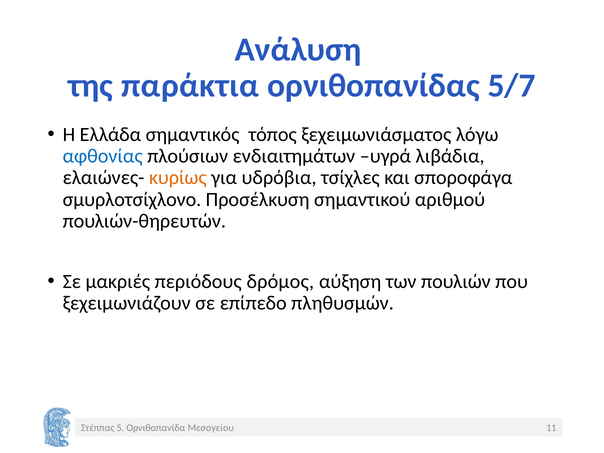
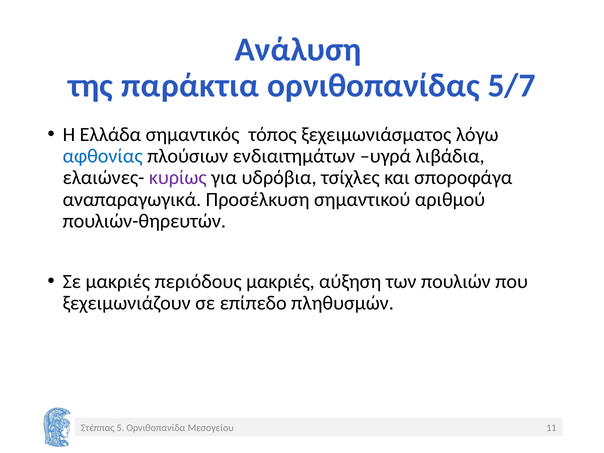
κυρίως colour: orange -> purple
σμυρλοτσίχλονο: σμυρλοτσίχλονο -> αναπαραγωγικά
περιόδους δρόμος: δρόμος -> μακριές
